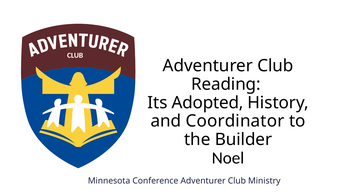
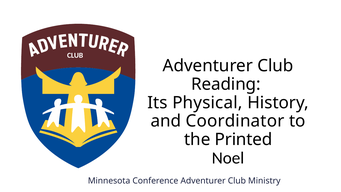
Adopted: Adopted -> Physical
Builder: Builder -> Printed
